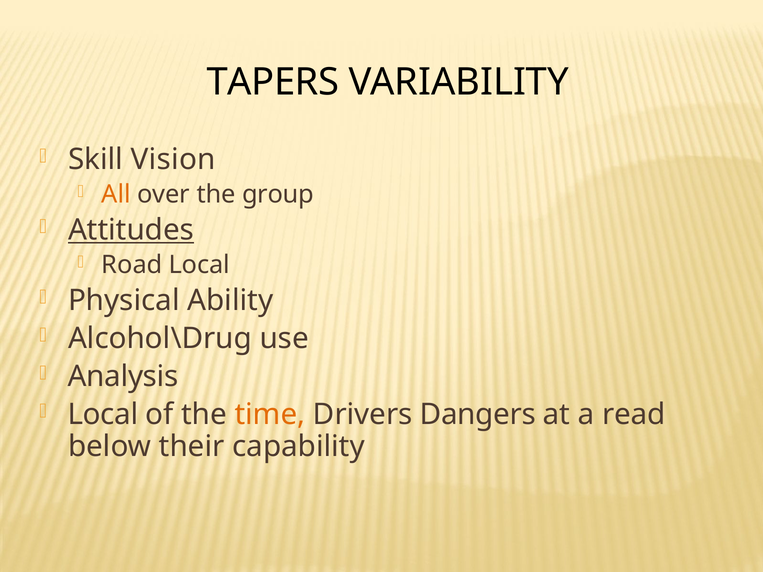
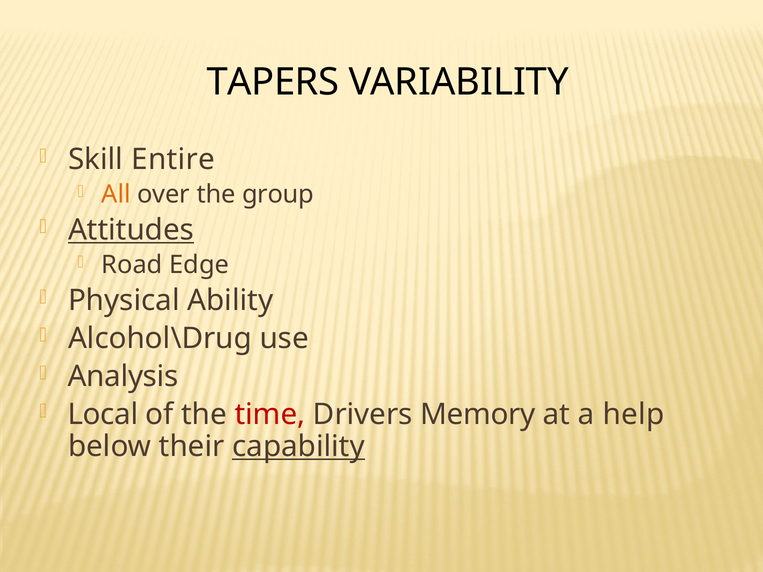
Vision: Vision -> Entire
Road Local: Local -> Edge
time colour: orange -> red
Dangers: Dangers -> Memory
read: read -> help
capability underline: none -> present
